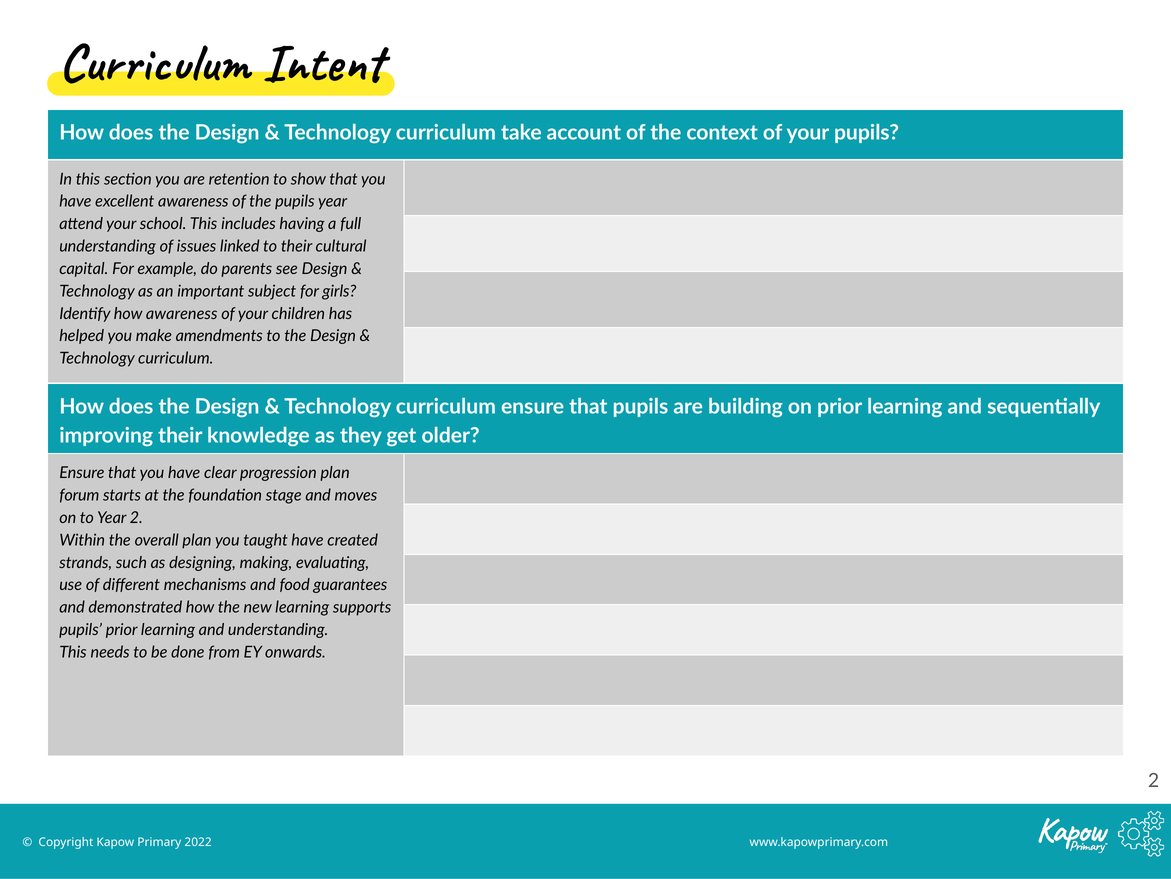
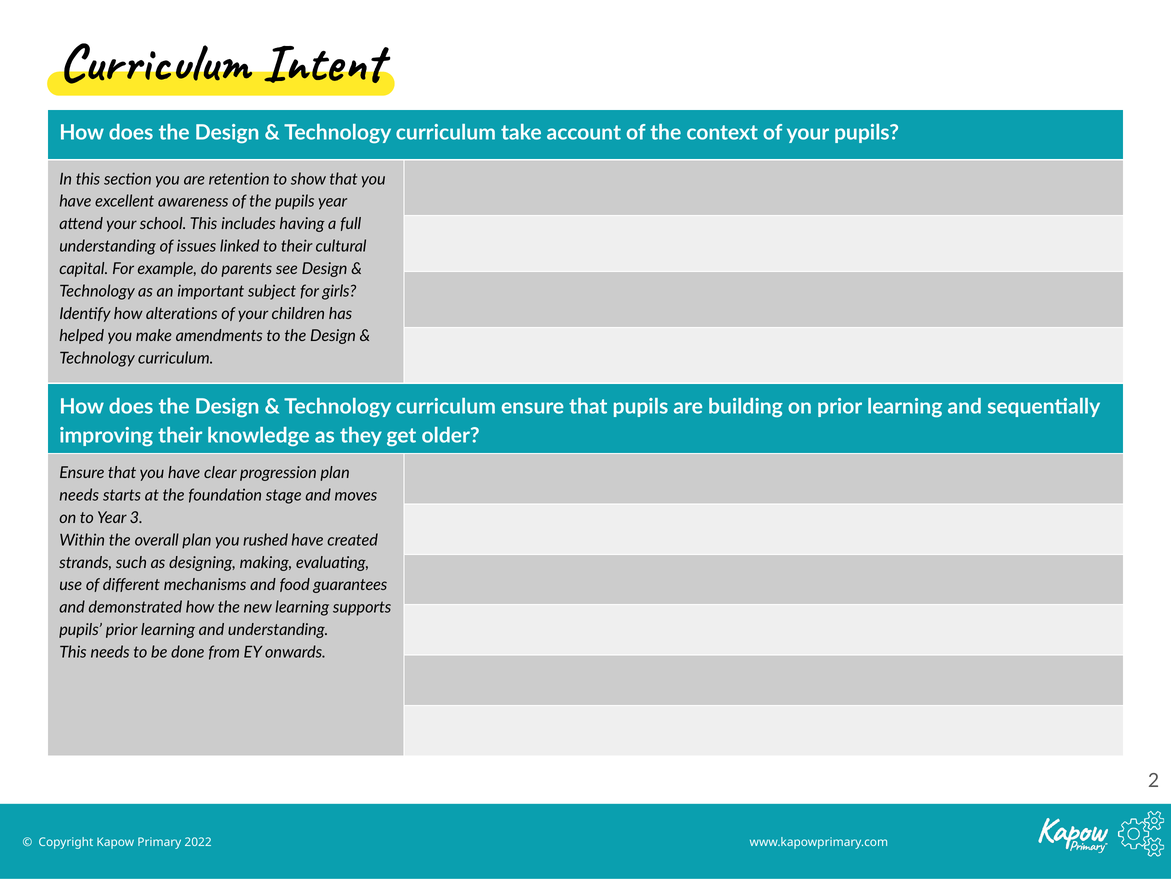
how awareness: awareness -> alterations
forum at (79, 495): forum -> needs
Year 2: 2 -> 3
taught: taught -> rushed
